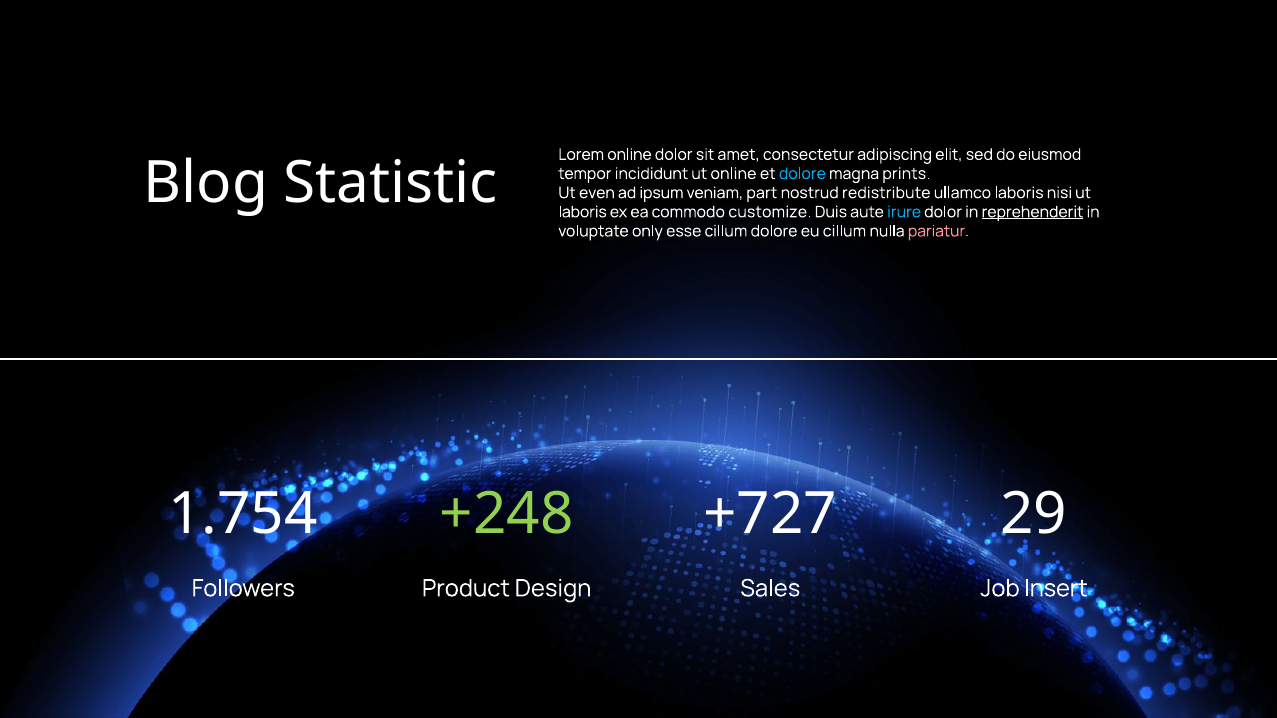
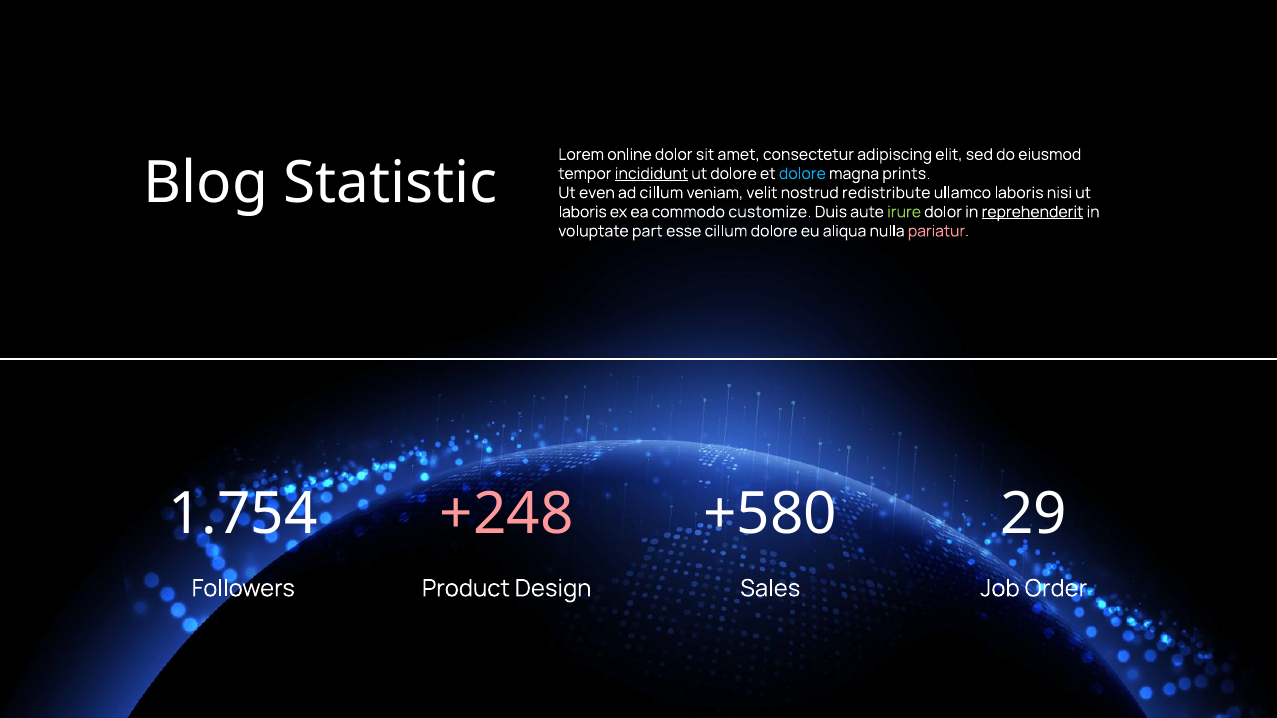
incididunt underline: none -> present
ut online: online -> dolore
ad ipsum: ipsum -> cillum
part: part -> velit
irure colour: light blue -> light green
only: only -> part
eu cillum: cillum -> aliqua
+248 colour: light green -> pink
+727: +727 -> +580
Insert: Insert -> Order
